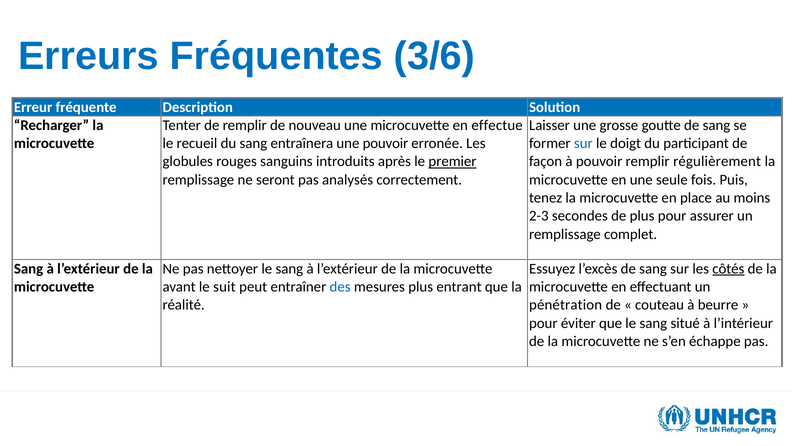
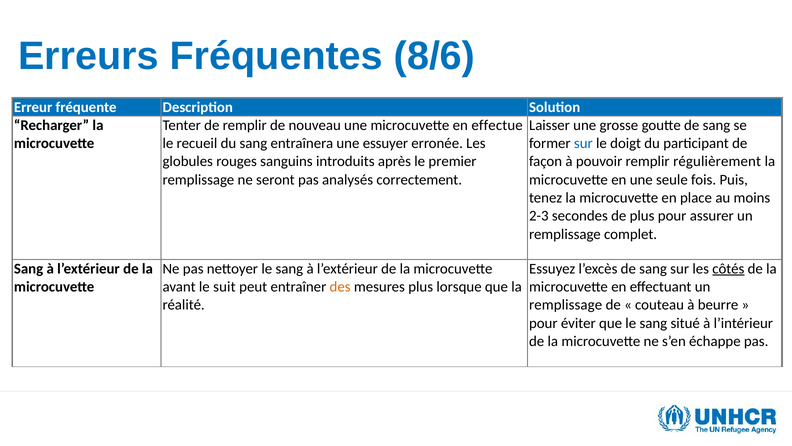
3/6: 3/6 -> 8/6
une pouvoir: pouvoir -> essuyer
premier underline: present -> none
des colour: blue -> orange
entrant: entrant -> lorsque
pénétration at (566, 305): pénétration -> remplissage
